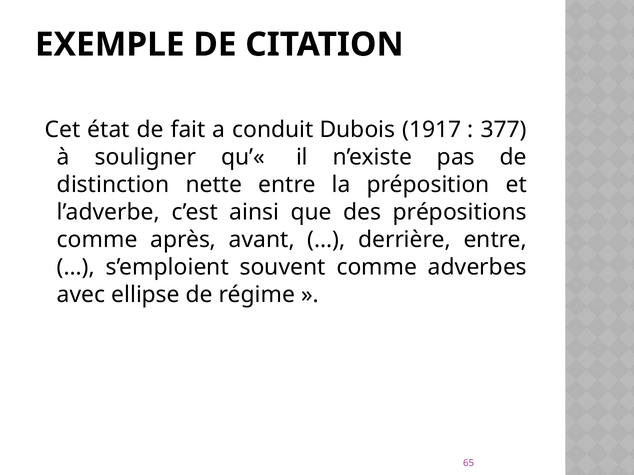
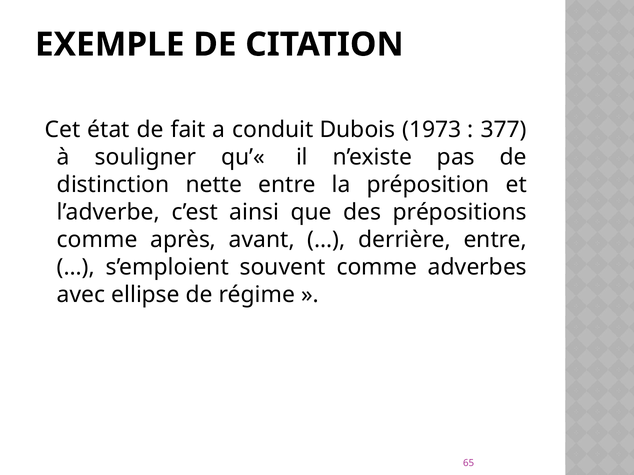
1917: 1917 -> 1973
